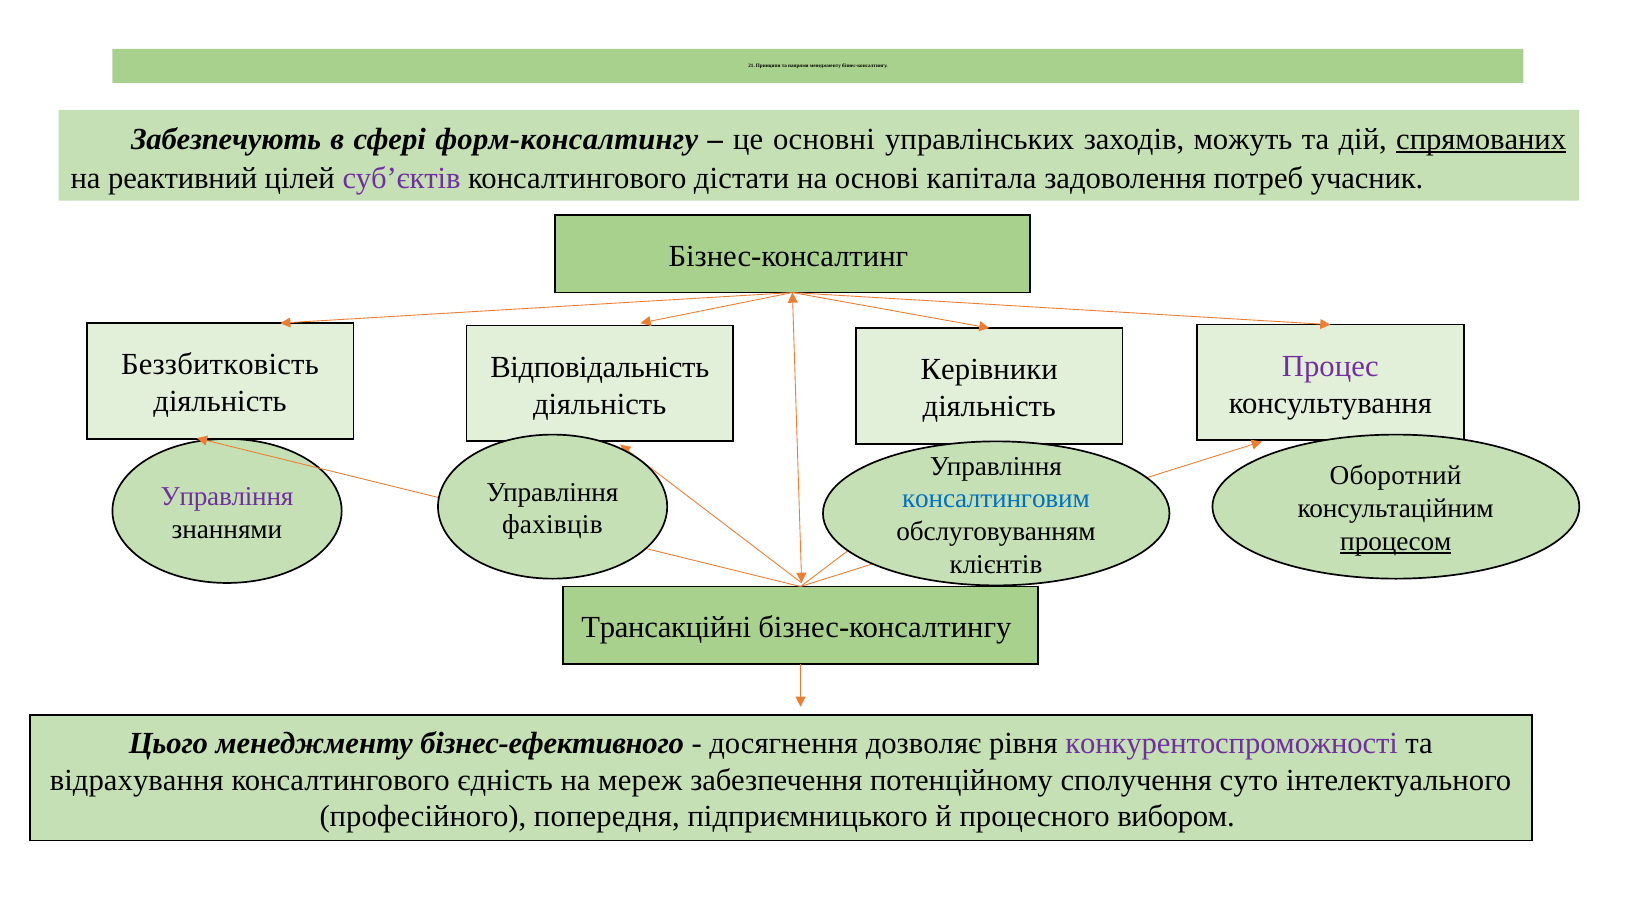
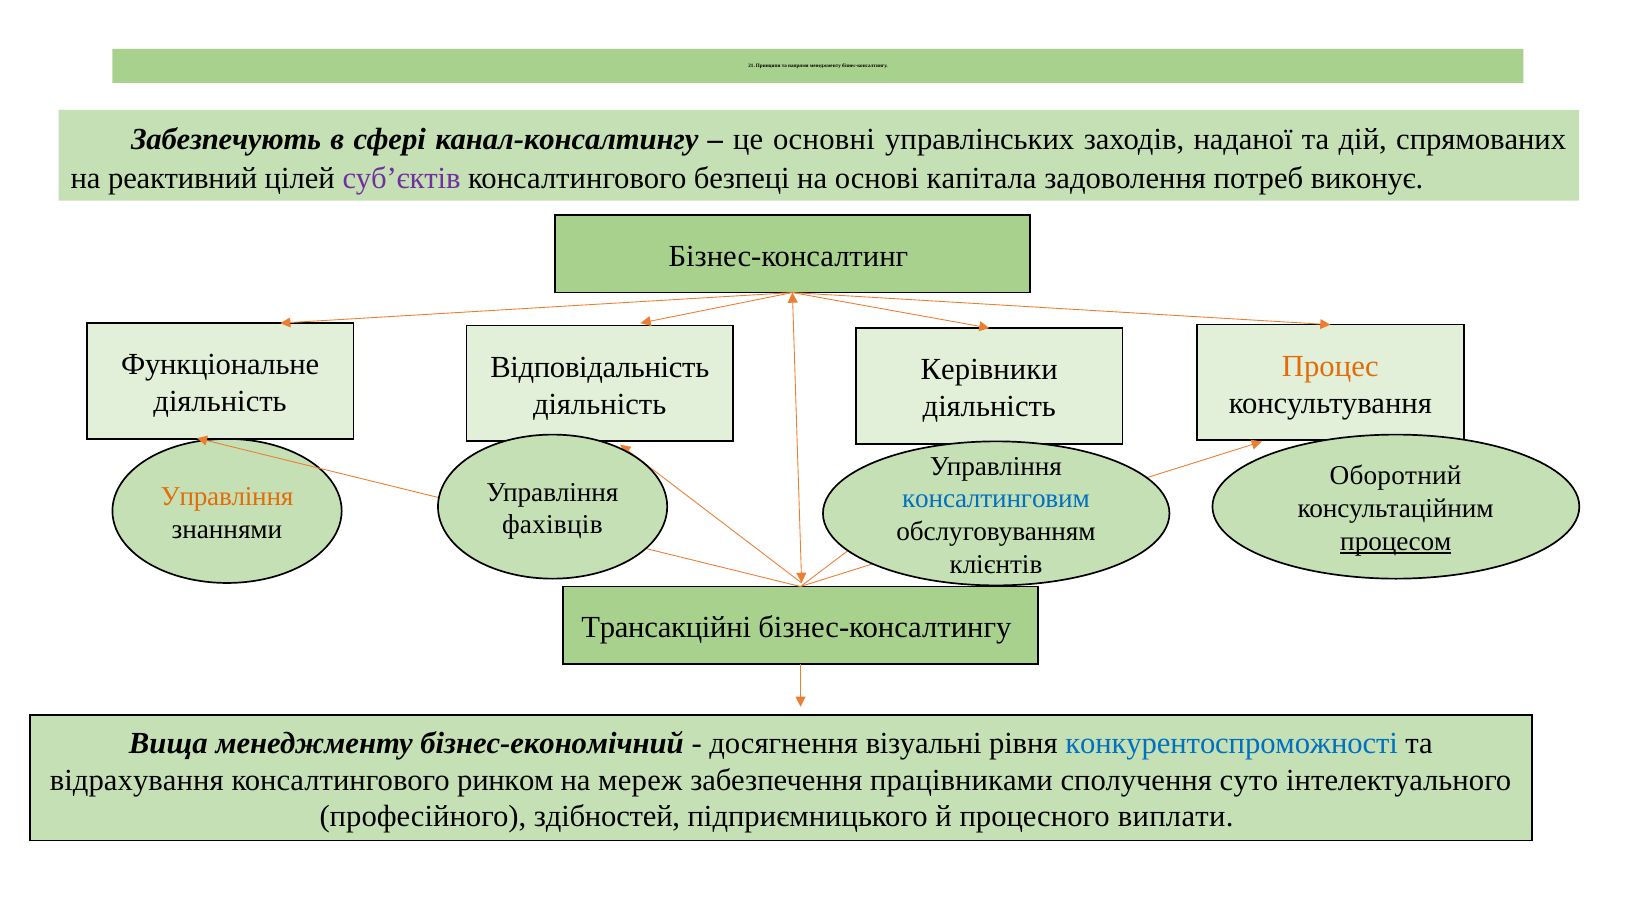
форм-консалтингу: форм-консалтингу -> канал-консалтингу
можуть: можуть -> наданої
спрямованих underline: present -> none
дістати: дістати -> безпеці
учасник: учасник -> виконує
Беззбитковість: Беззбитковість -> Функціональне
Процес colour: purple -> orange
Управління at (227, 497) colour: purple -> orange
Цього: Цього -> Вища
бізнес-ефективного: бізнес-ефективного -> бізнес-економічний
дозволяє: дозволяє -> візуальні
конкурентоспроможності colour: purple -> blue
єдність: єдність -> ринком
потенційному: потенційному -> працівниками
попередня: попередня -> здібностей
вибором: вибором -> виплати
